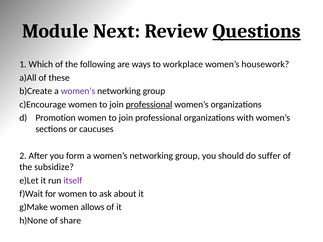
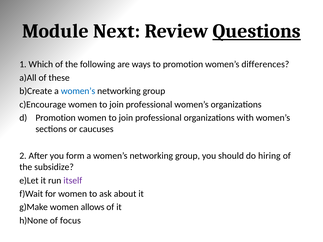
to workplace: workplace -> promotion
housework: housework -> differences
women’s at (78, 91) colour: purple -> blue
professional at (149, 105) underline: present -> none
suffer: suffer -> hiring
share: share -> focus
